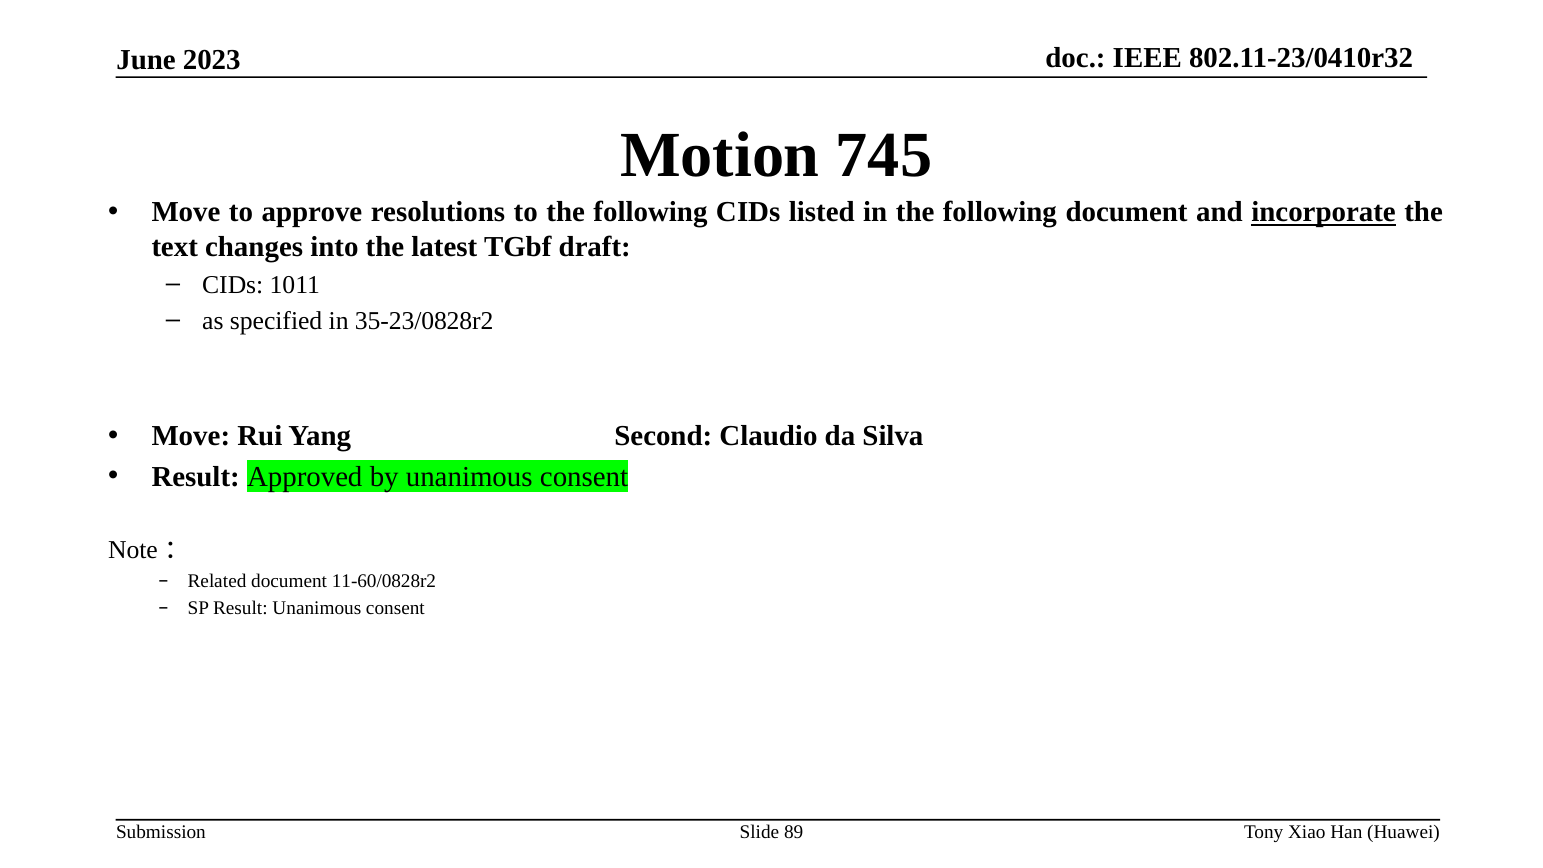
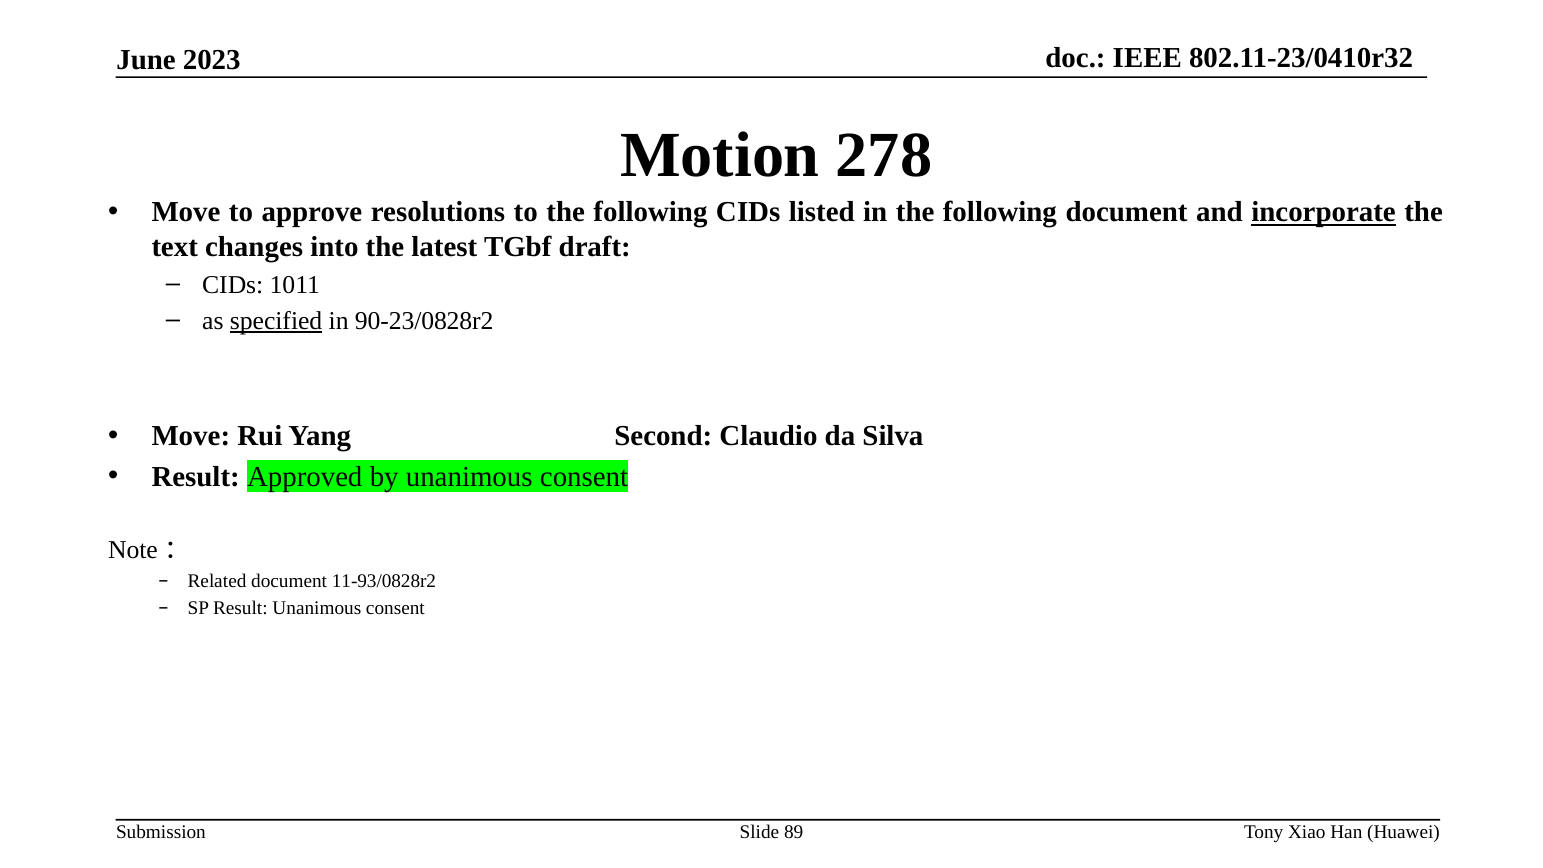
745: 745 -> 278
specified underline: none -> present
35-23/0828r2: 35-23/0828r2 -> 90-23/0828r2
11-60/0828r2: 11-60/0828r2 -> 11-93/0828r2
